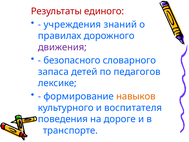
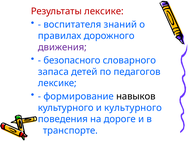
Результаты единого: единого -> лексике
учреждения: учреждения -> воспитателя
навыков colour: orange -> black
и воспитателя: воспитателя -> культурного
